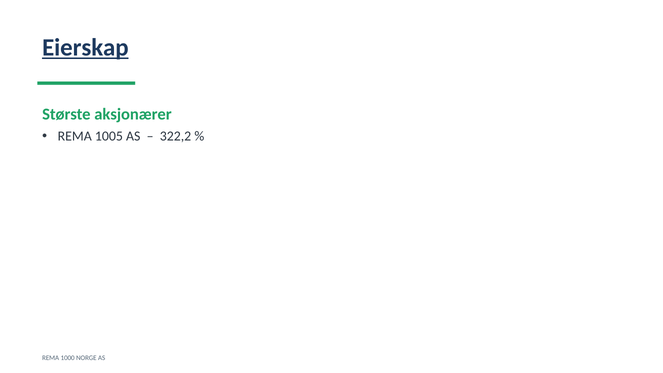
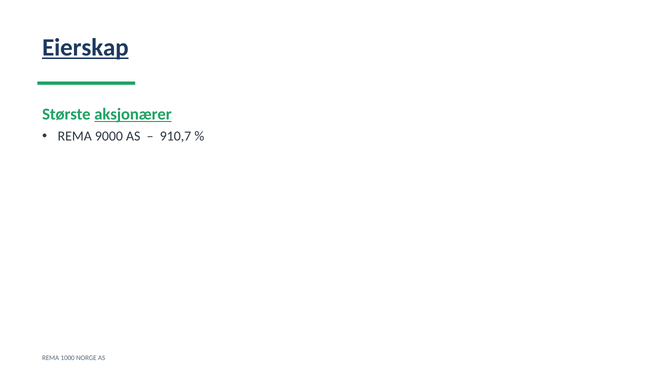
aksjonærer underline: none -> present
1005: 1005 -> 9000
322,2: 322,2 -> 910,7
